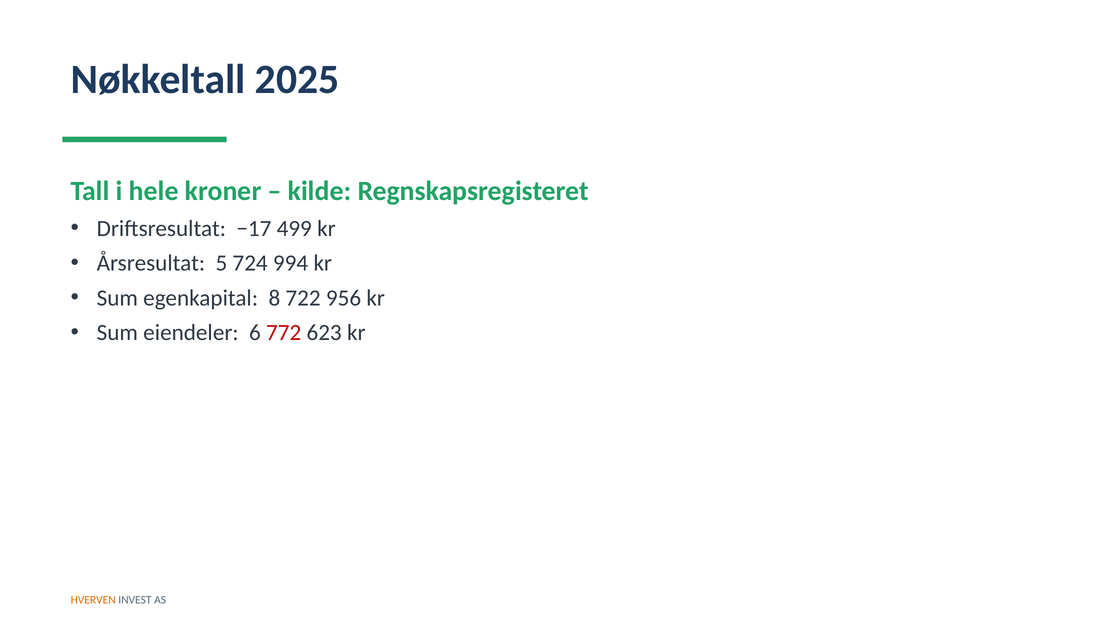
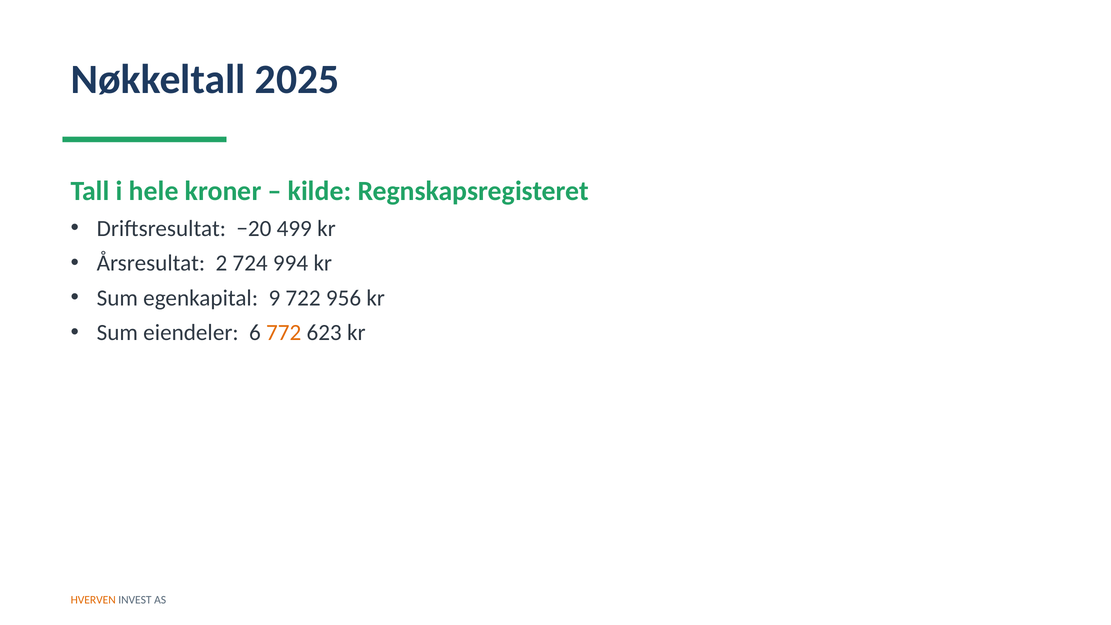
−17: −17 -> −20
5: 5 -> 2
8: 8 -> 9
772 colour: red -> orange
